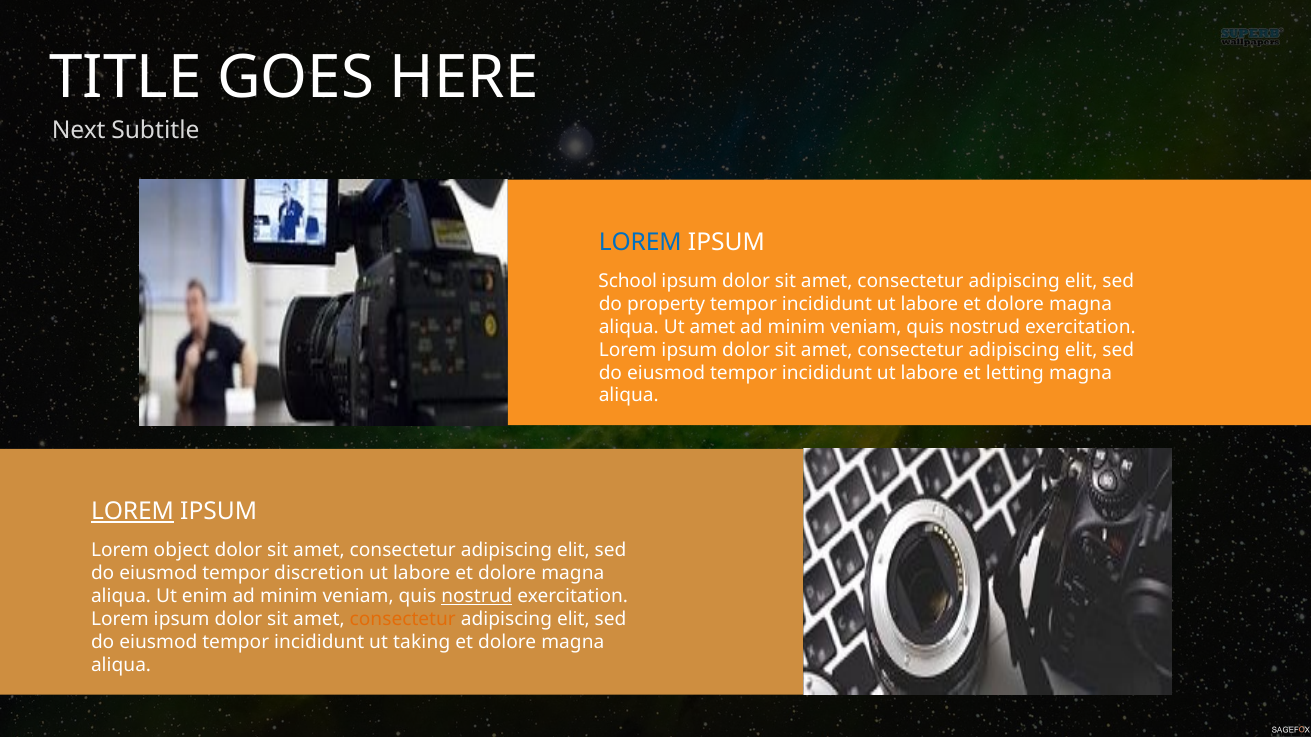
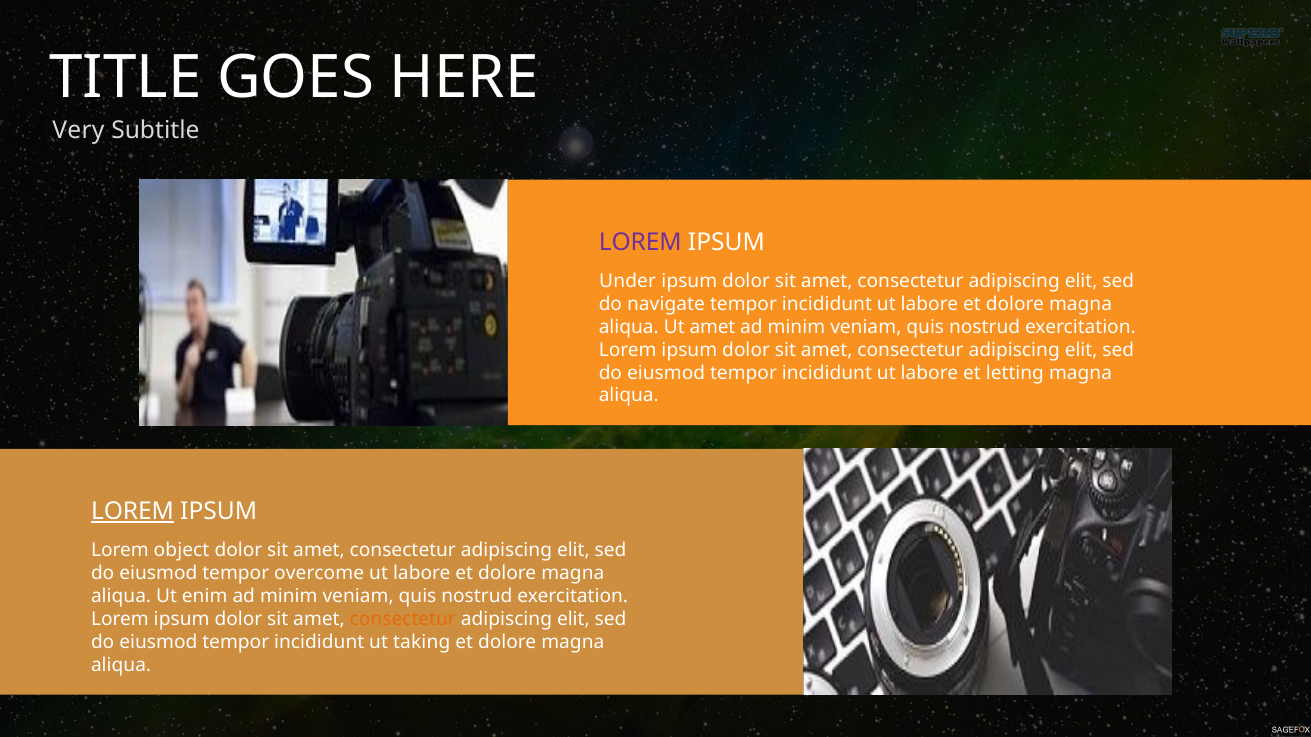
Next: Next -> Very
LOREM at (640, 242) colour: blue -> purple
School: School -> Under
property: property -> navigate
discretion: discretion -> overcome
nostrud at (477, 597) underline: present -> none
